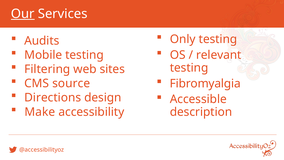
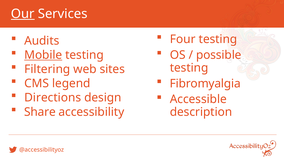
Only: Only -> Four
Mobile underline: none -> present
relevant: relevant -> possible
source: source -> legend
Make: Make -> Share
